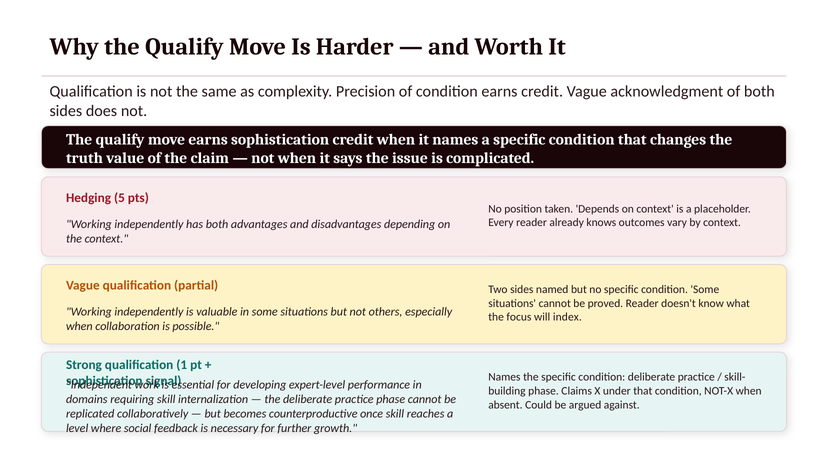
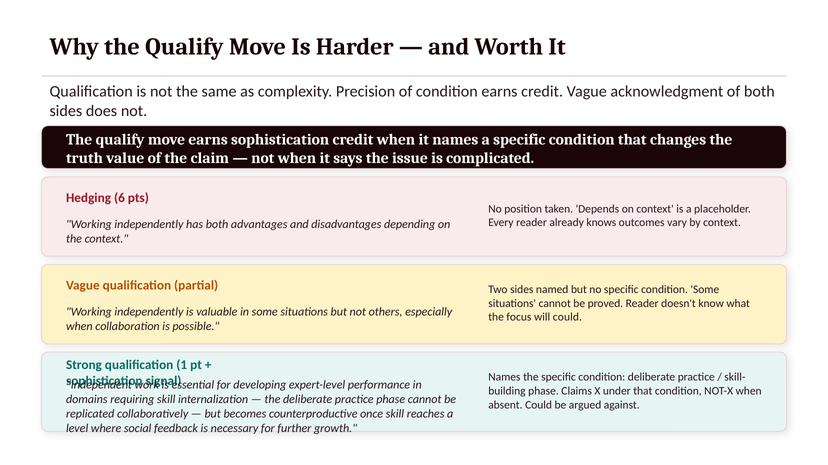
5: 5 -> 6
will index: index -> could
